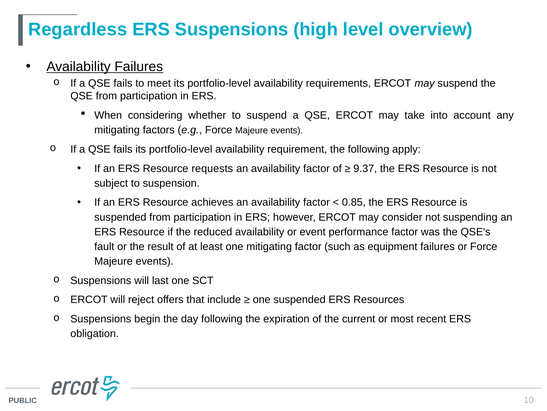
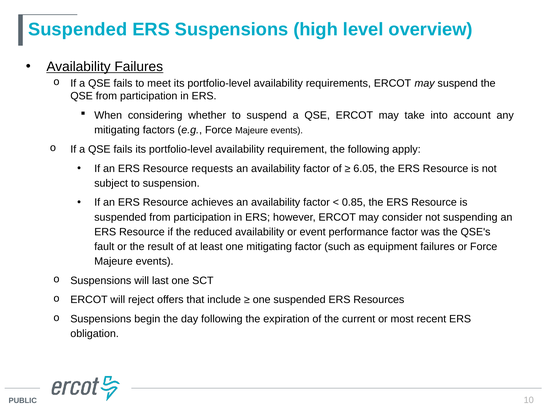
Regardless at (78, 29): Regardless -> Suspended
9.37: 9.37 -> 6.05
